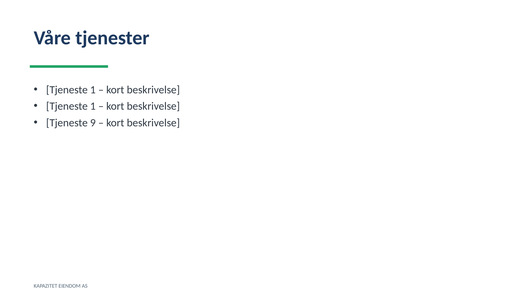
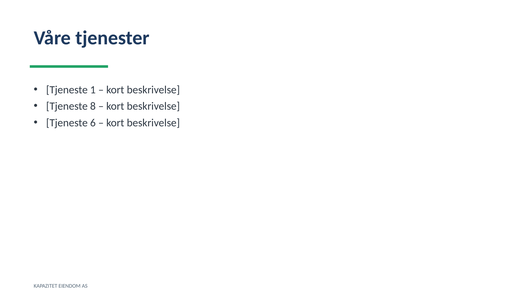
1 at (93, 106): 1 -> 8
9: 9 -> 6
